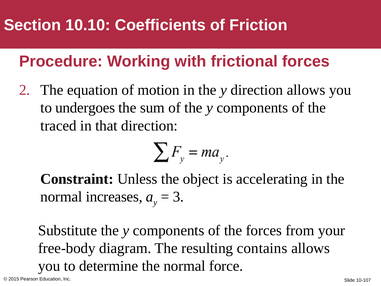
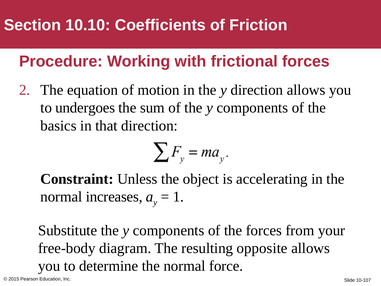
traced: traced -> basics
3: 3 -> 1
contains: contains -> opposite
